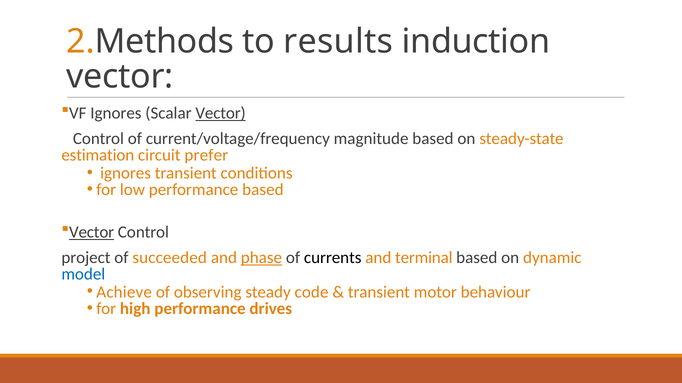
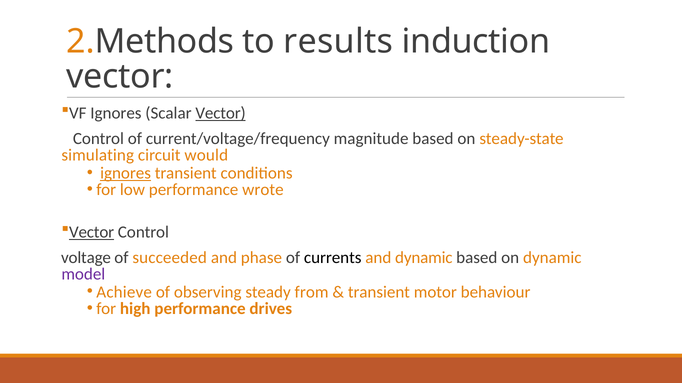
estimation: estimation -> simulating
prefer: prefer -> would
ignores at (126, 173) underline: none -> present
performance based: based -> wrote
project: project -> voltage
phase underline: present -> none
and terminal: terminal -> dynamic
model colour: blue -> purple
code: code -> from
